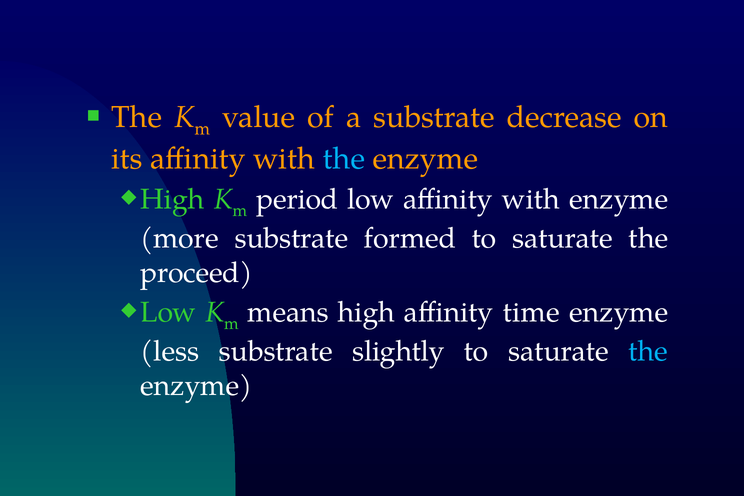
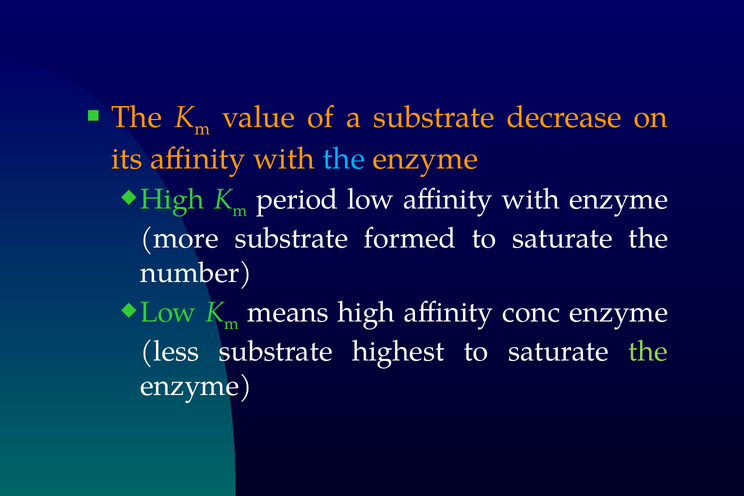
proceed: proceed -> number
time: time -> conc
slightly: slightly -> highest
the at (648, 351) colour: light blue -> light green
